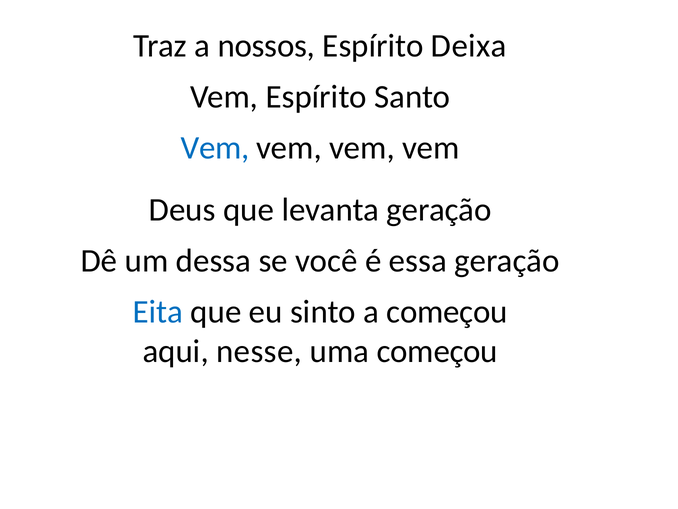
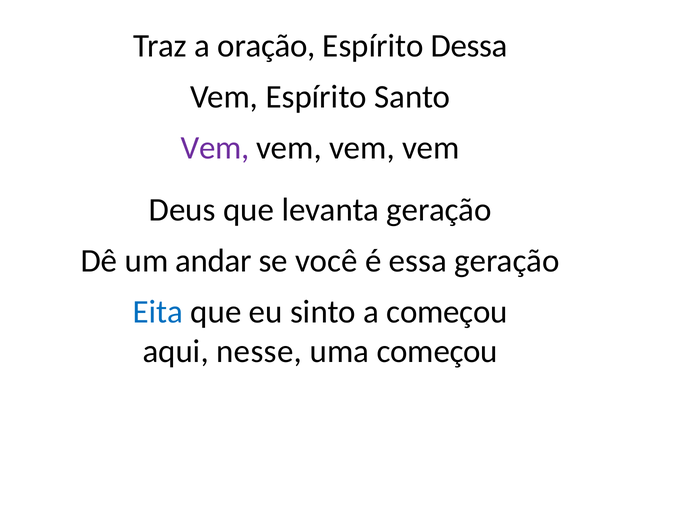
nossos: nossos -> oração
Deixa: Deixa -> Dessa
Vem at (215, 147) colour: blue -> purple
dessa: dessa -> andar
